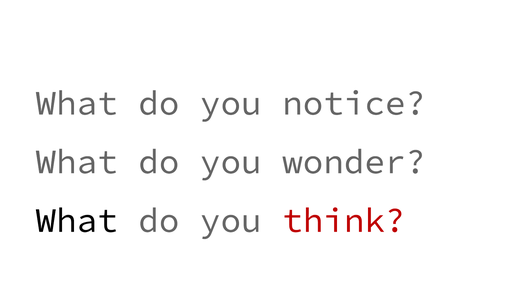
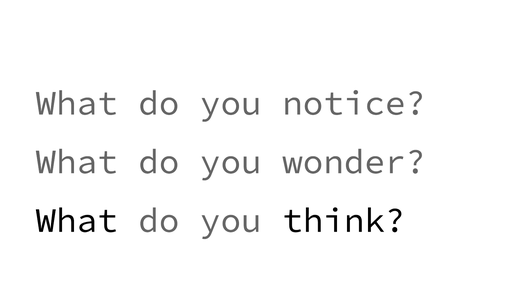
think colour: red -> black
